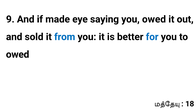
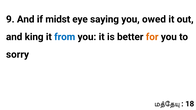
made: made -> midst
sold: sold -> king
for colour: blue -> orange
owed at (18, 55): owed -> sorry
